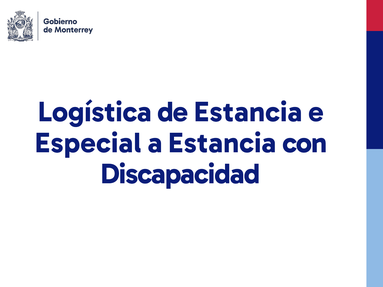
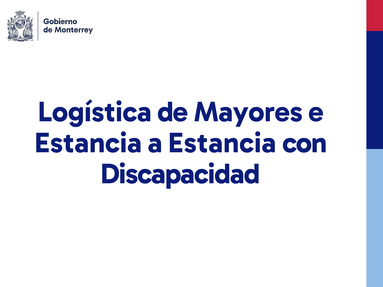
de Estancia: Estancia -> Mayores
Especial at (88, 143): Especial -> Estancia
